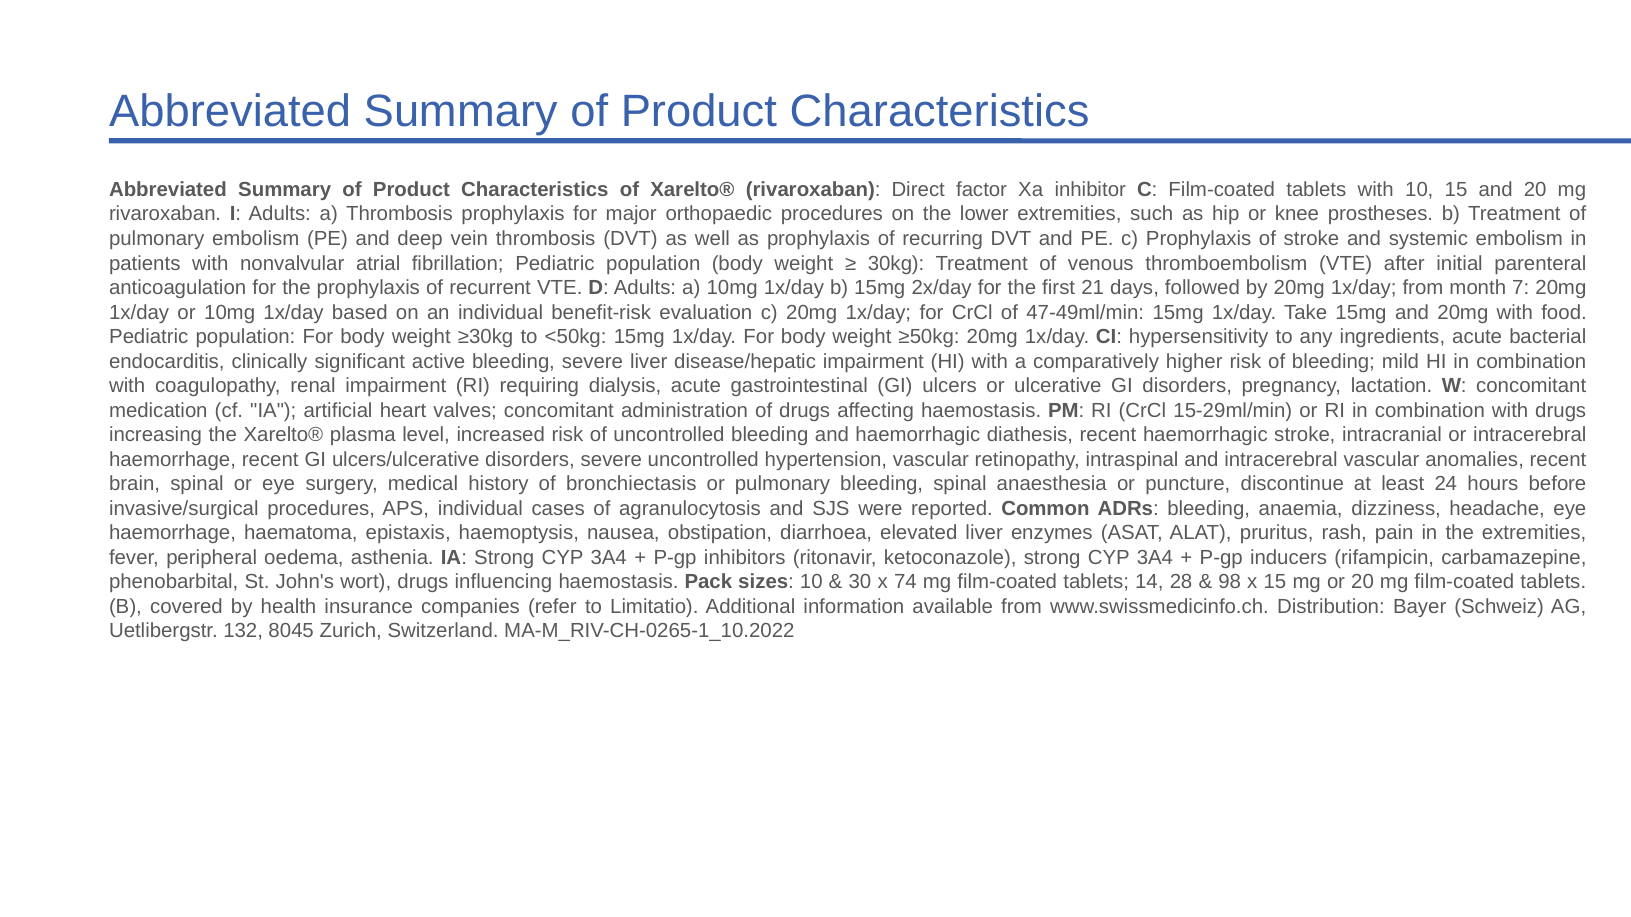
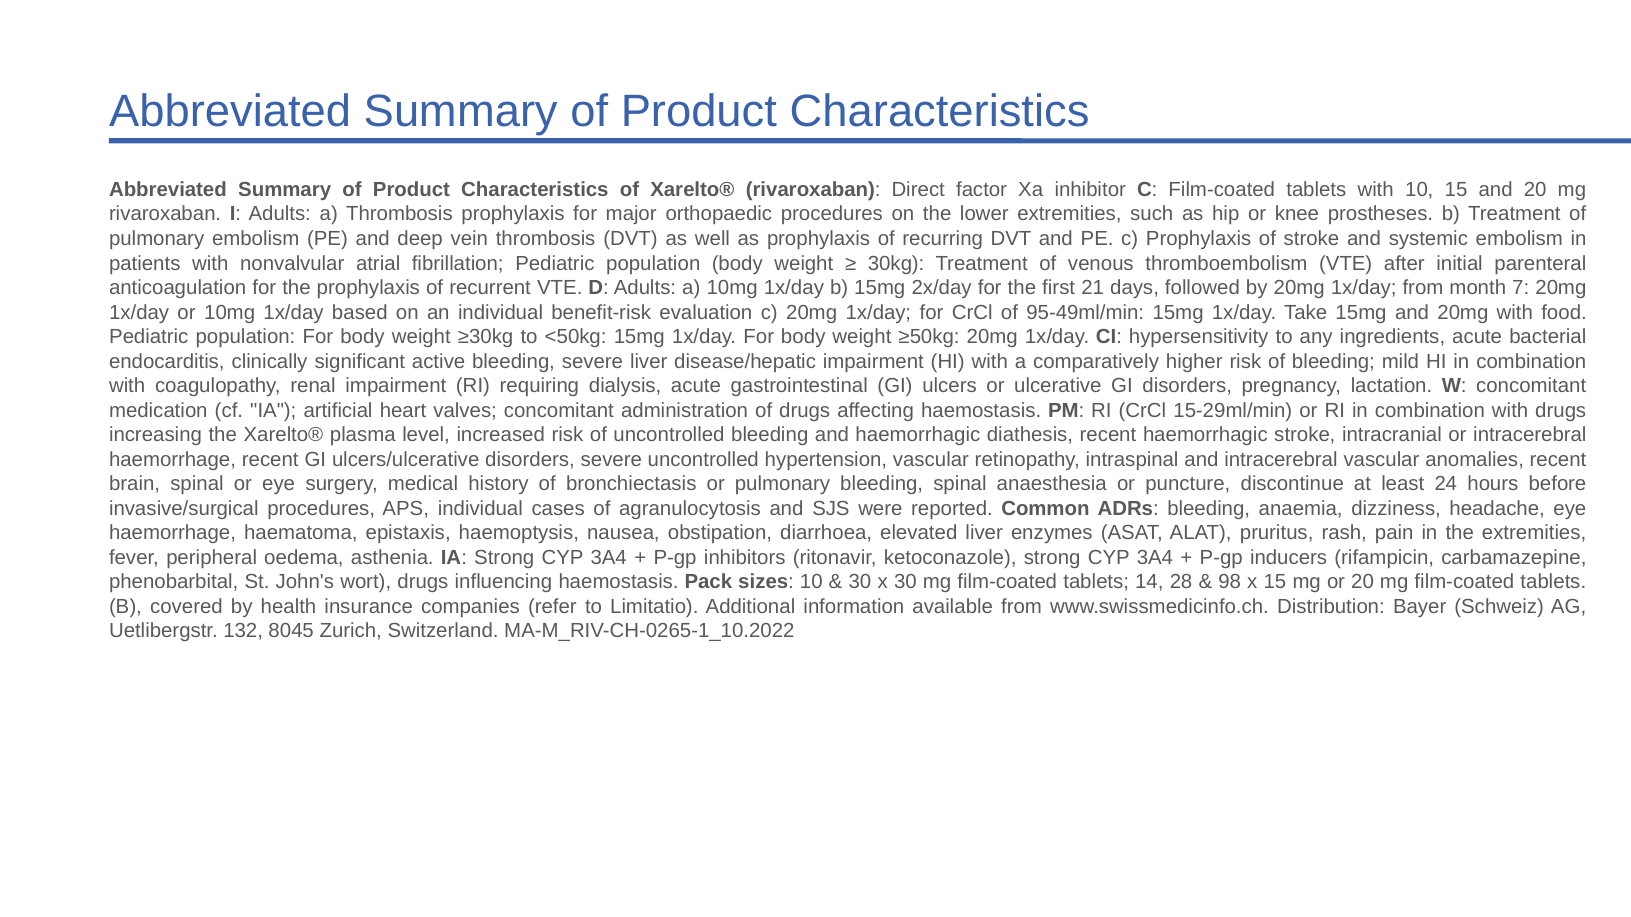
47-49ml/min: 47-49ml/min -> 95-49ml/min
x 74: 74 -> 30
